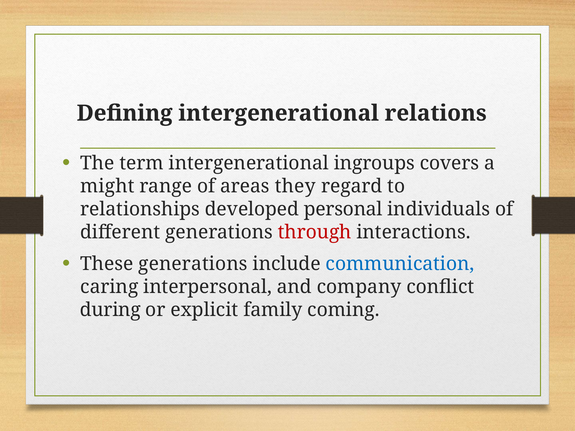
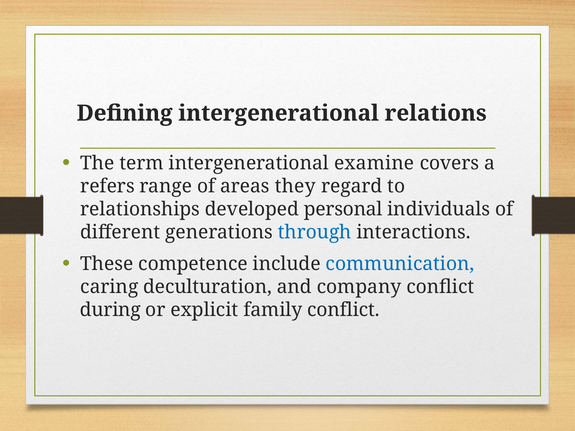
ingroups: ingroups -> examine
might: might -> refers
through colour: red -> blue
These generations: generations -> competence
interpersonal: interpersonal -> deculturation
family coming: coming -> conflict
